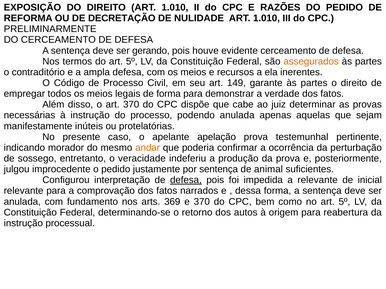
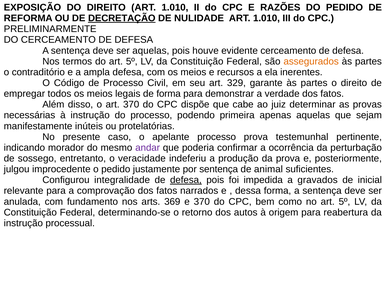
DECRETAÇÃO underline: none -> present
ser gerando: gerando -> aquelas
149: 149 -> 329
podendo anulada: anulada -> primeira
apelante apelação: apelação -> processo
andar colour: orange -> purple
interpretação: interpretação -> integralidade
a relevante: relevante -> gravados
